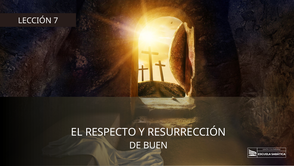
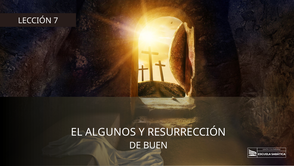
RESPECTO: RESPECTO -> ALGUNOS
